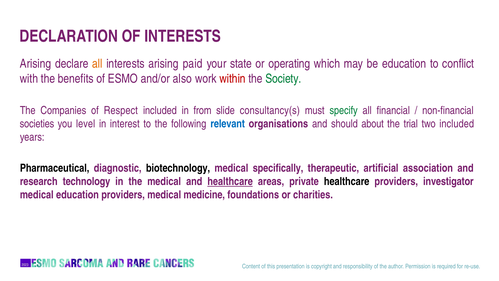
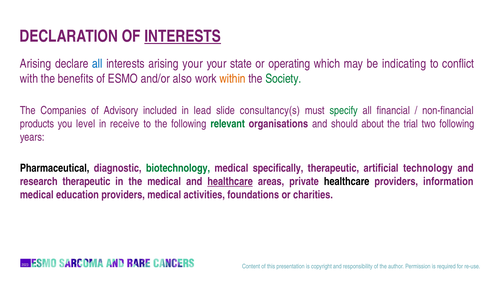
INTERESTS at (183, 36) underline: none -> present
all at (97, 64) colour: orange -> blue
arising paid: paid -> your
be education: education -> indicating
within colour: red -> orange
Respect: Respect -> Advisory
from: from -> lead
societies: societies -> products
interest: interest -> receive
relevant colour: blue -> green
two included: included -> following
biotechnology colour: black -> green
association: association -> technology
research technology: technology -> therapeutic
investigator: investigator -> information
medicine: medicine -> activities
